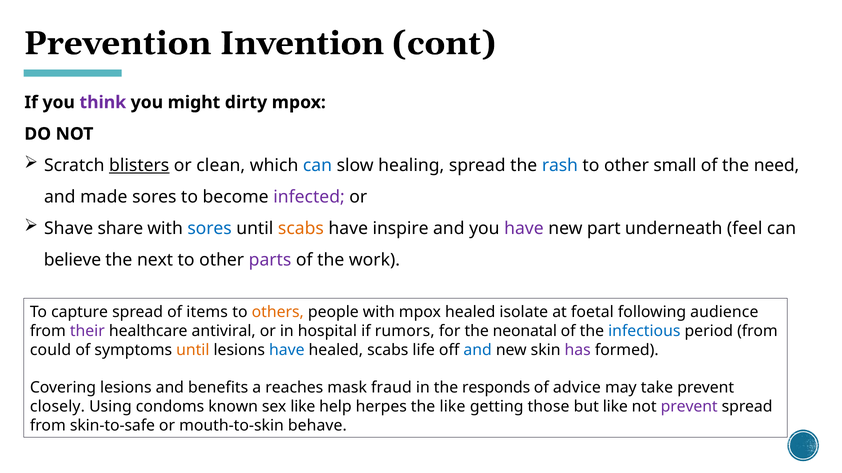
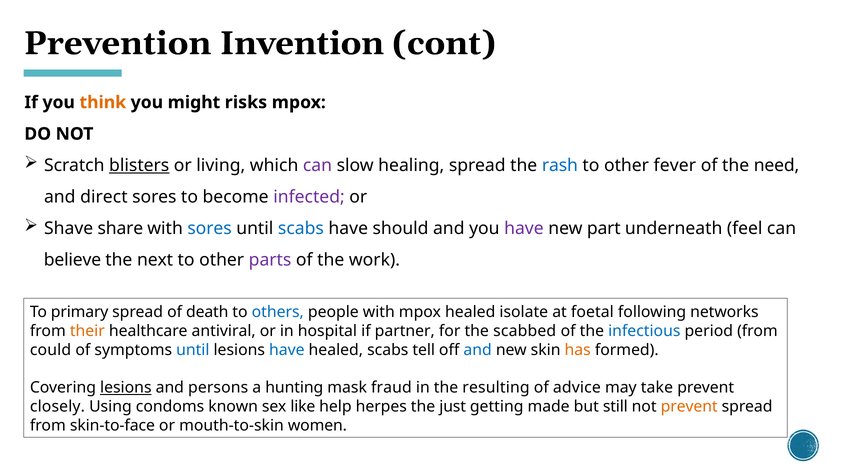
think colour: purple -> orange
dirty: dirty -> risks
clean: clean -> living
can at (317, 166) colour: blue -> purple
small: small -> fever
made: made -> direct
scabs at (301, 229) colour: orange -> blue
inspire: inspire -> should
capture: capture -> primary
items: items -> death
others colour: orange -> blue
audience: audience -> networks
their colour: purple -> orange
rumors: rumors -> partner
neonatal: neonatal -> scabbed
until at (193, 350) colour: orange -> blue
life: life -> tell
has colour: purple -> orange
lesions at (126, 388) underline: none -> present
benefits: benefits -> persons
reaches: reaches -> hunting
responds: responds -> resulting
the like: like -> just
those: those -> made
but like: like -> still
prevent at (689, 407) colour: purple -> orange
skin-to-safe: skin-to-safe -> skin-to-face
behave: behave -> women
